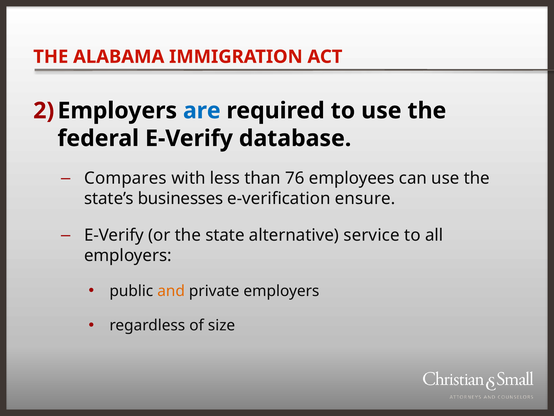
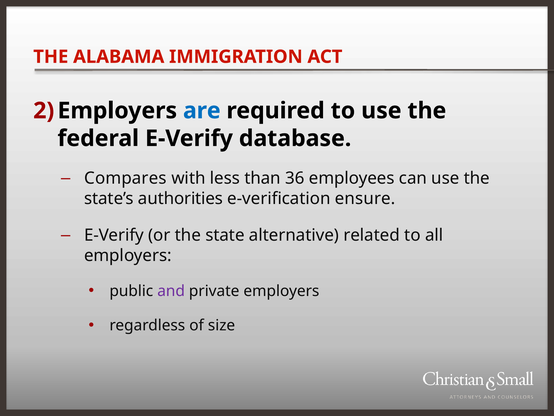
76: 76 -> 36
businesses: businesses -> authorities
service: service -> related
and colour: orange -> purple
